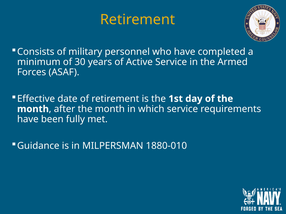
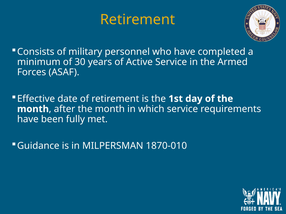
1880-010: 1880-010 -> 1870-010
